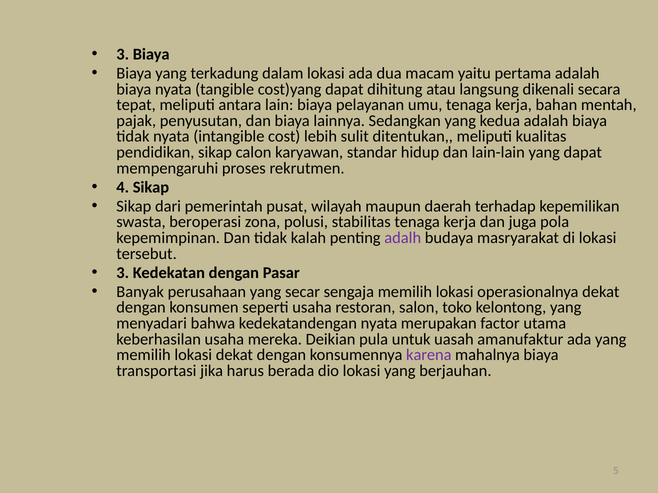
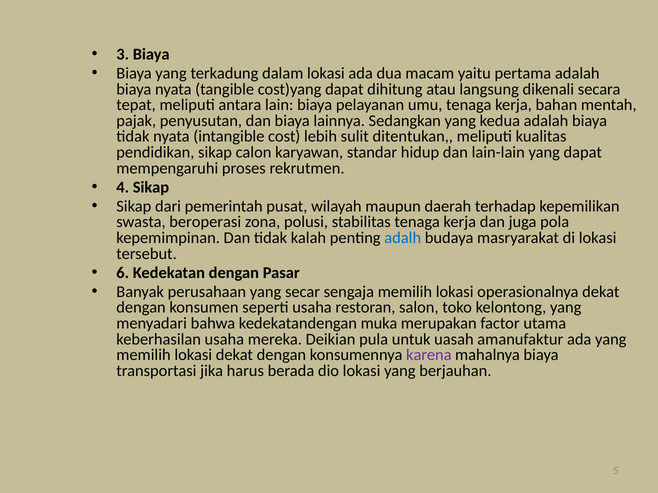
adalh colour: purple -> blue
3 at (123, 273): 3 -> 6
kedekatandengan nyata: nyata -> muka
